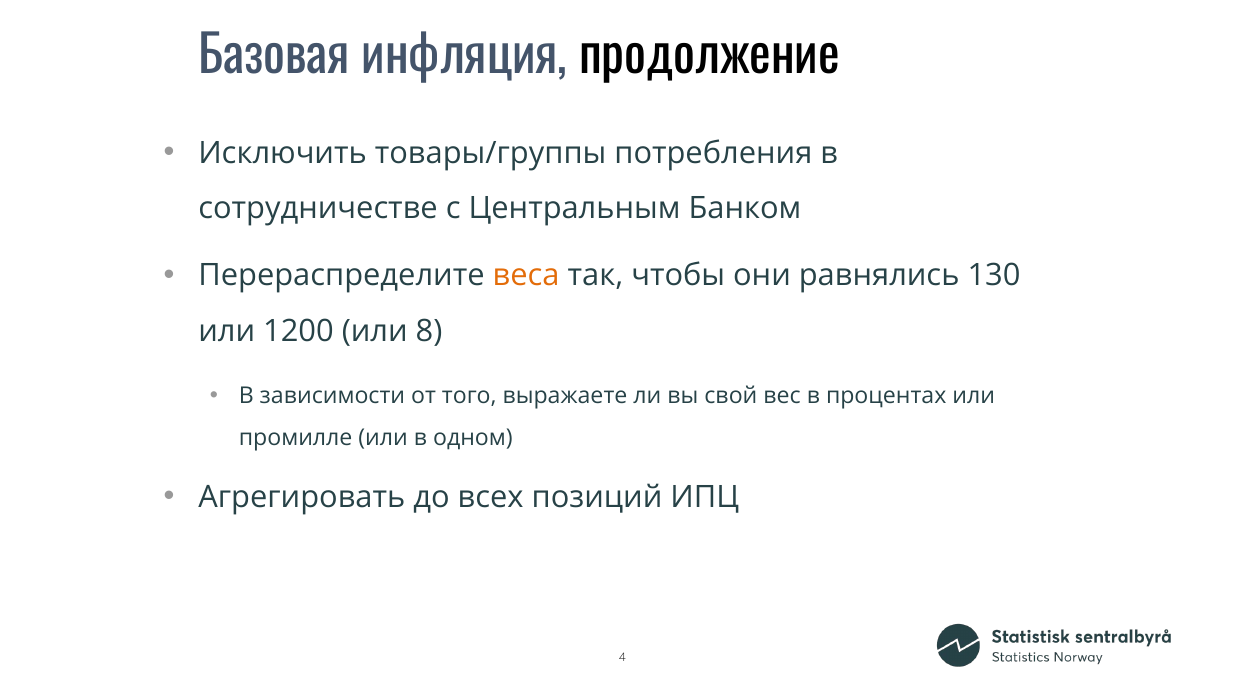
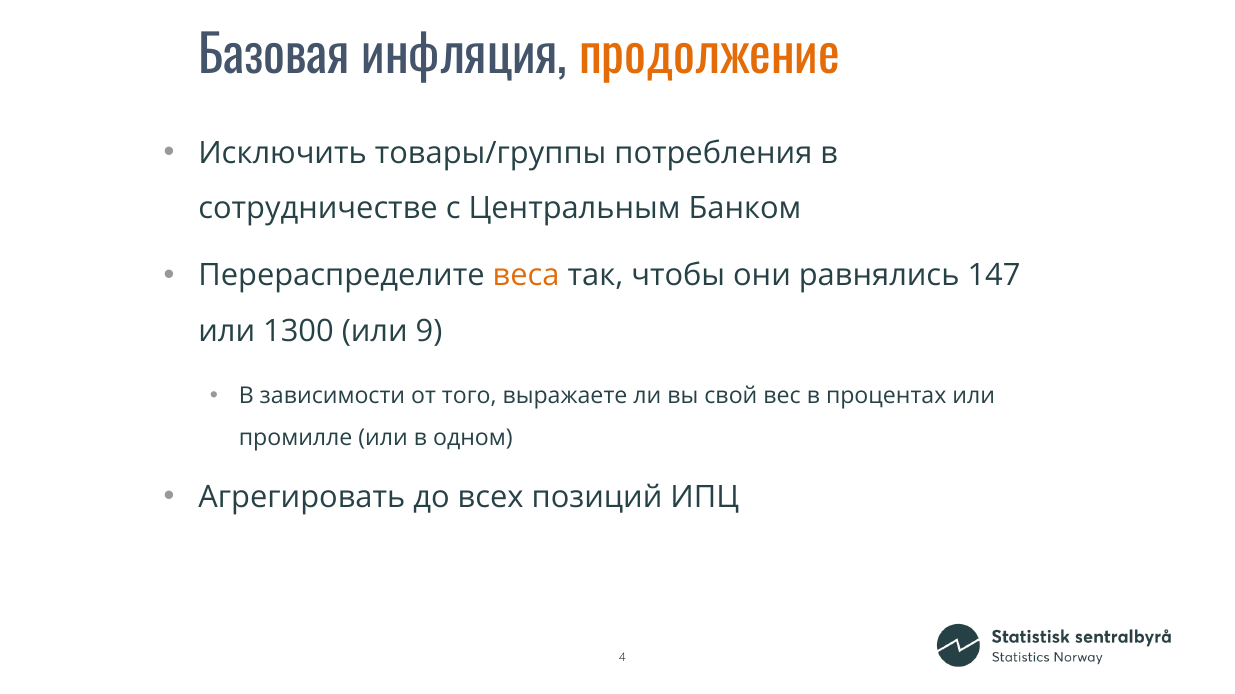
продолжение colour: black -> orange
130: 130 -> 147
1200: 1200 -> 1300
8: 8 -> 9
